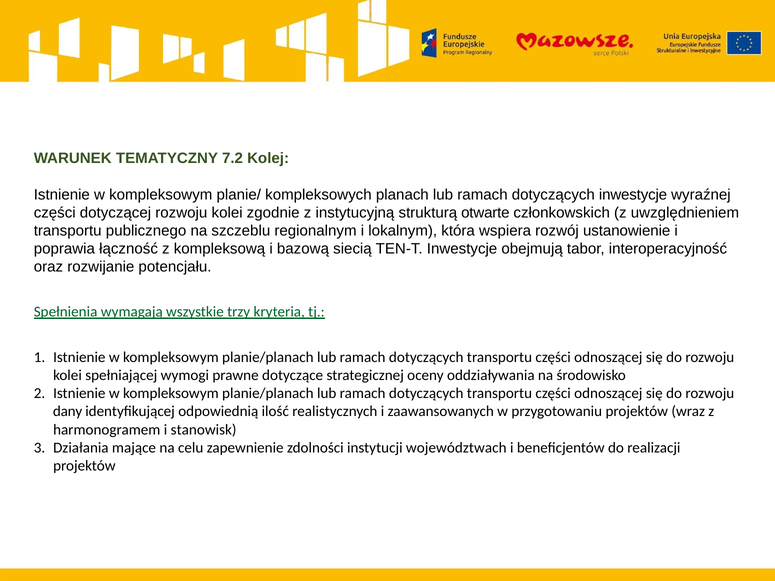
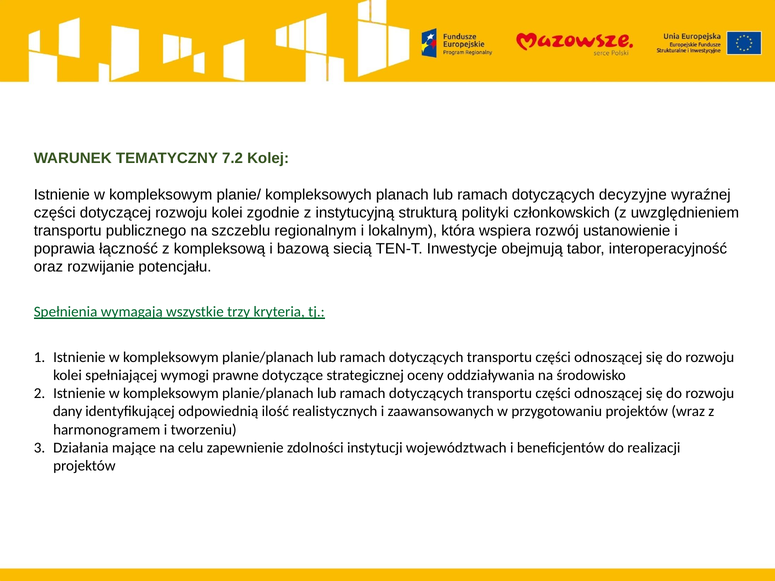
dotyczących inwestycje: inwestycje -> decyzyjne
otwarte: otwarte -> polityki
stanowisk: stanowisk -> tworzeniu
